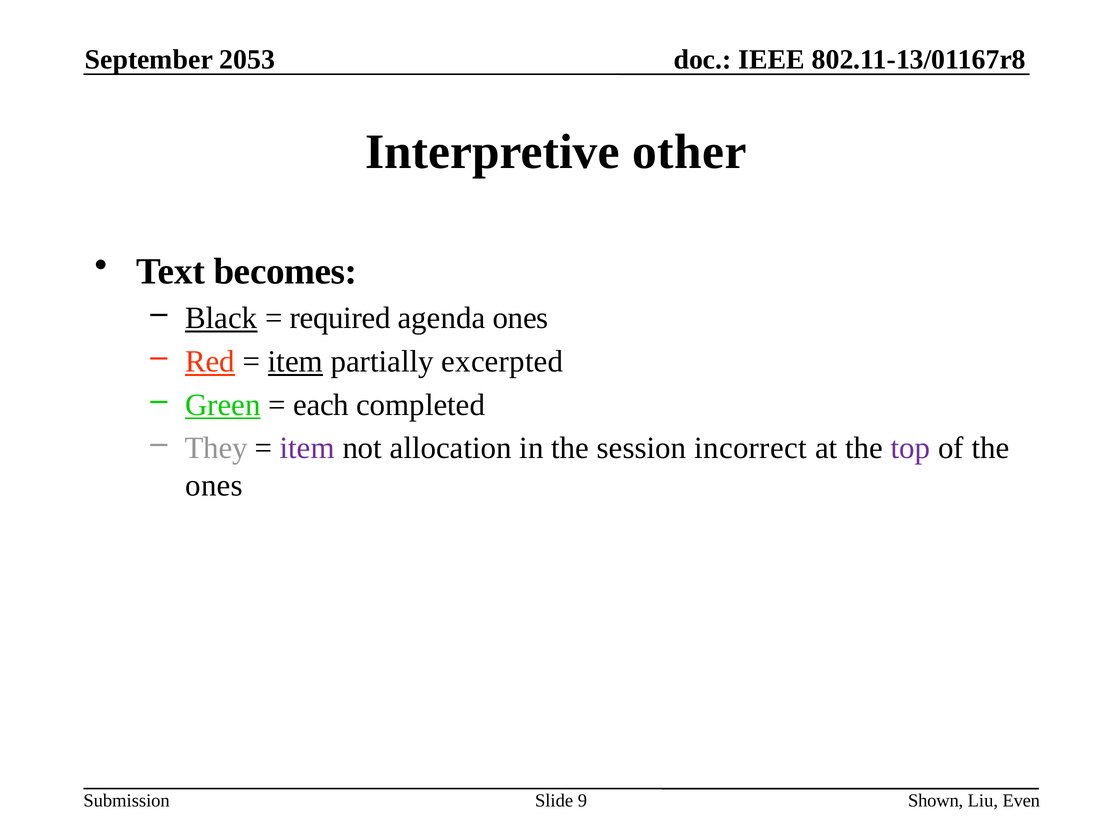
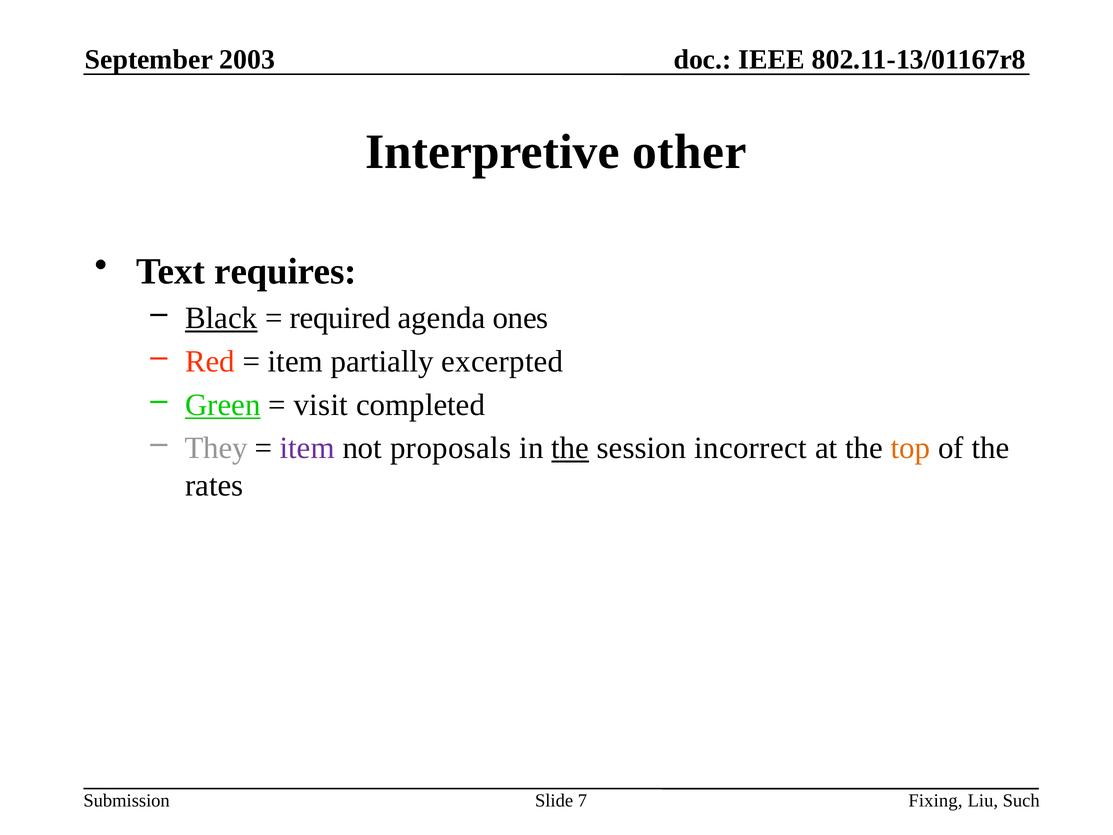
2053: 2053 -> 2003
becomes: becomes -> requires
Red underline: present -> none
item at (295, 361) underline: present -> none
each: each -> visit
allocation: allocation -> proposals
the at (570, 448) underline: none -> present
top colour: purple -> orange
ones at (214, 485): ones -> rates
Shown: Shown -> Fixing
Even: Even -> Such
9: 9 -> 7
